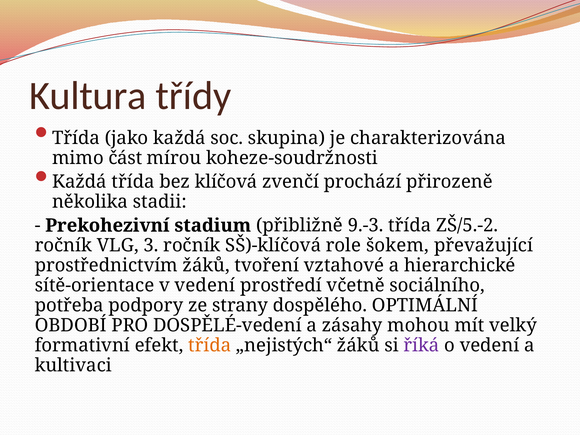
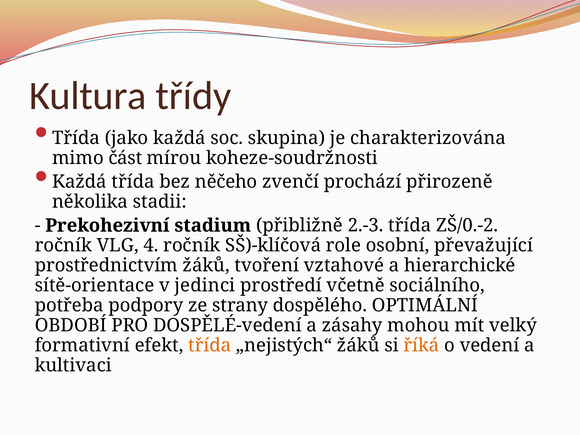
klíčová: klíčová -> něčeho
9.-3: 9.-3 -> 2.-3
ZŠ/5.-2: ZŠ/5.-2 -> ZŠ/0.-2
3: 3 -> 4
šokem: šokem -> osobní
v vedení: vedení -> jedinci
říká colour: purple -> orange
